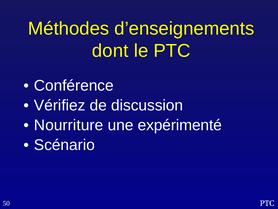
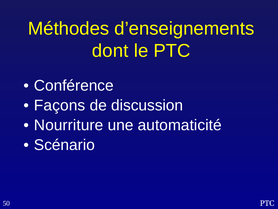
Vérifiez: Vérifiez -> Façons
expérimenté: expérimenté -> automaticité
